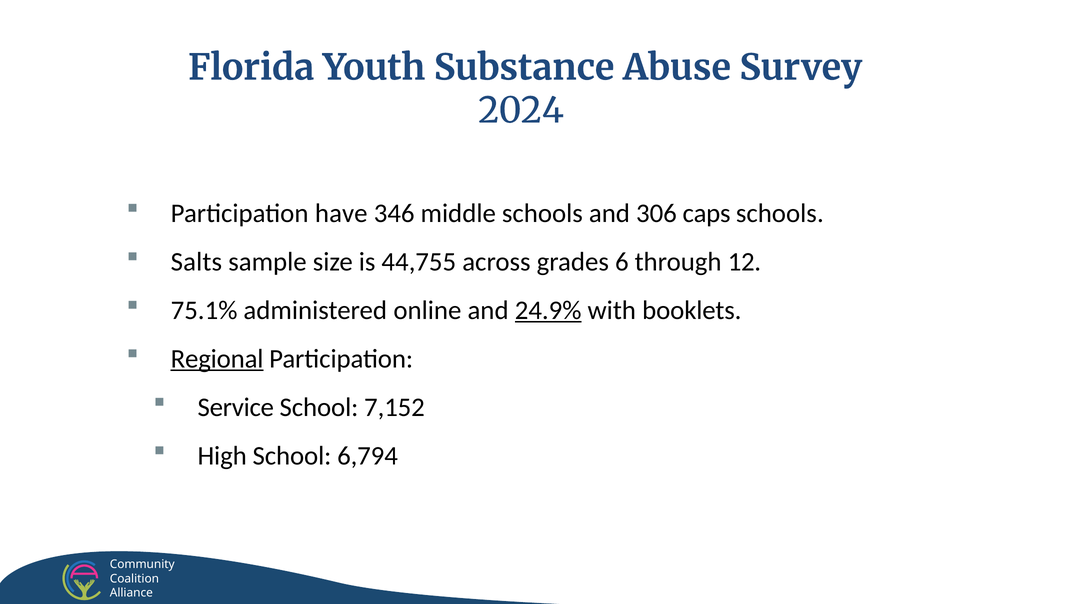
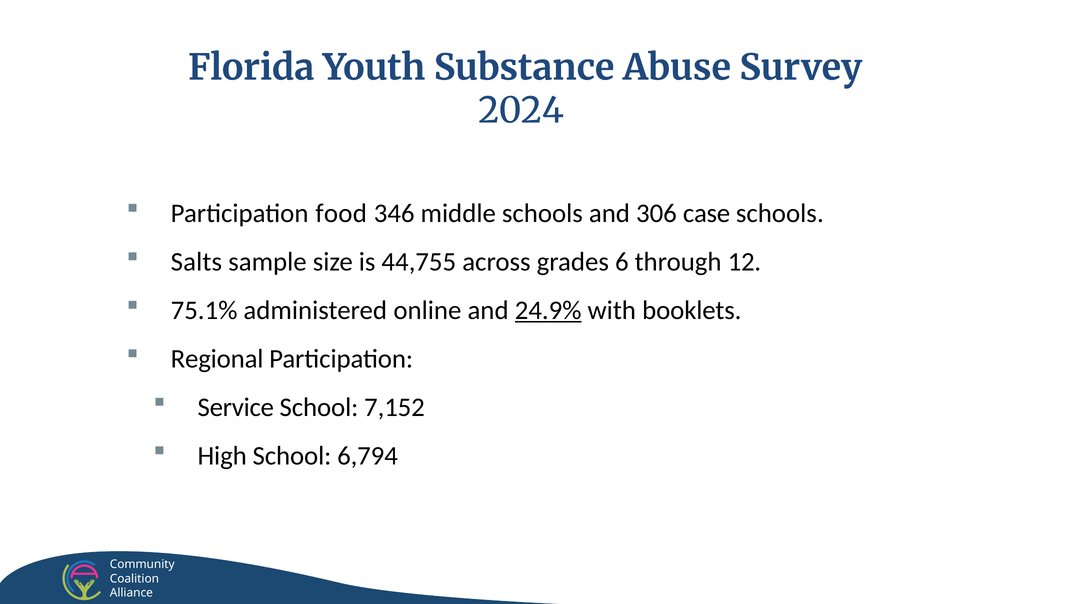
have: have -> food
caps: caps -> case
Regional underline: present -> none
